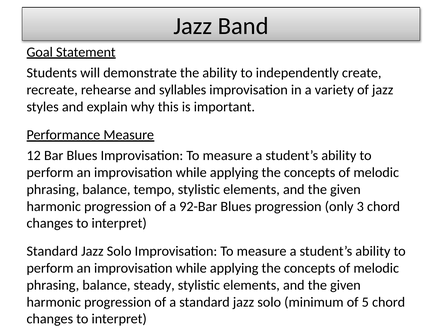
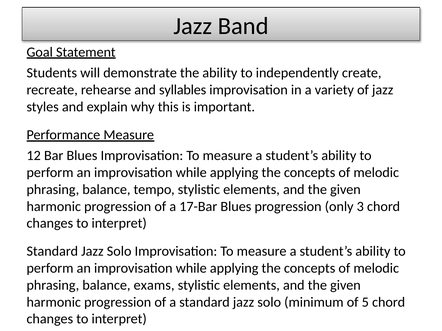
92-Bar: 92-Bar -> 17-Bar
steady: steady -> exams
